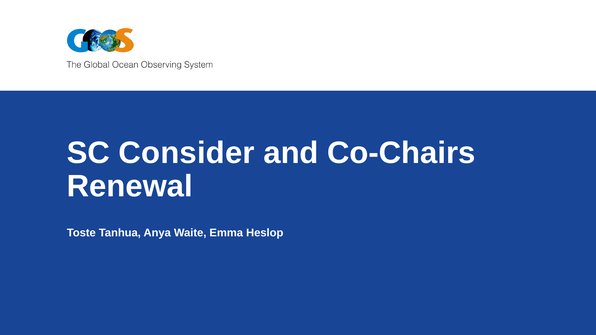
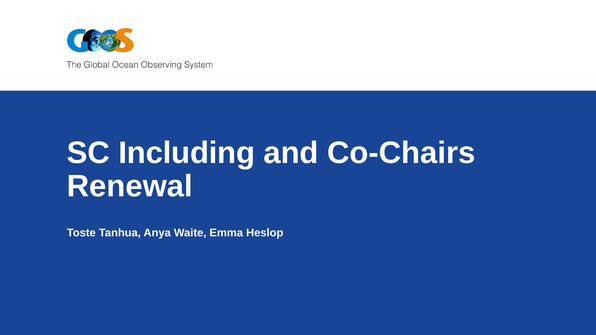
Consider: Consider -> Including
